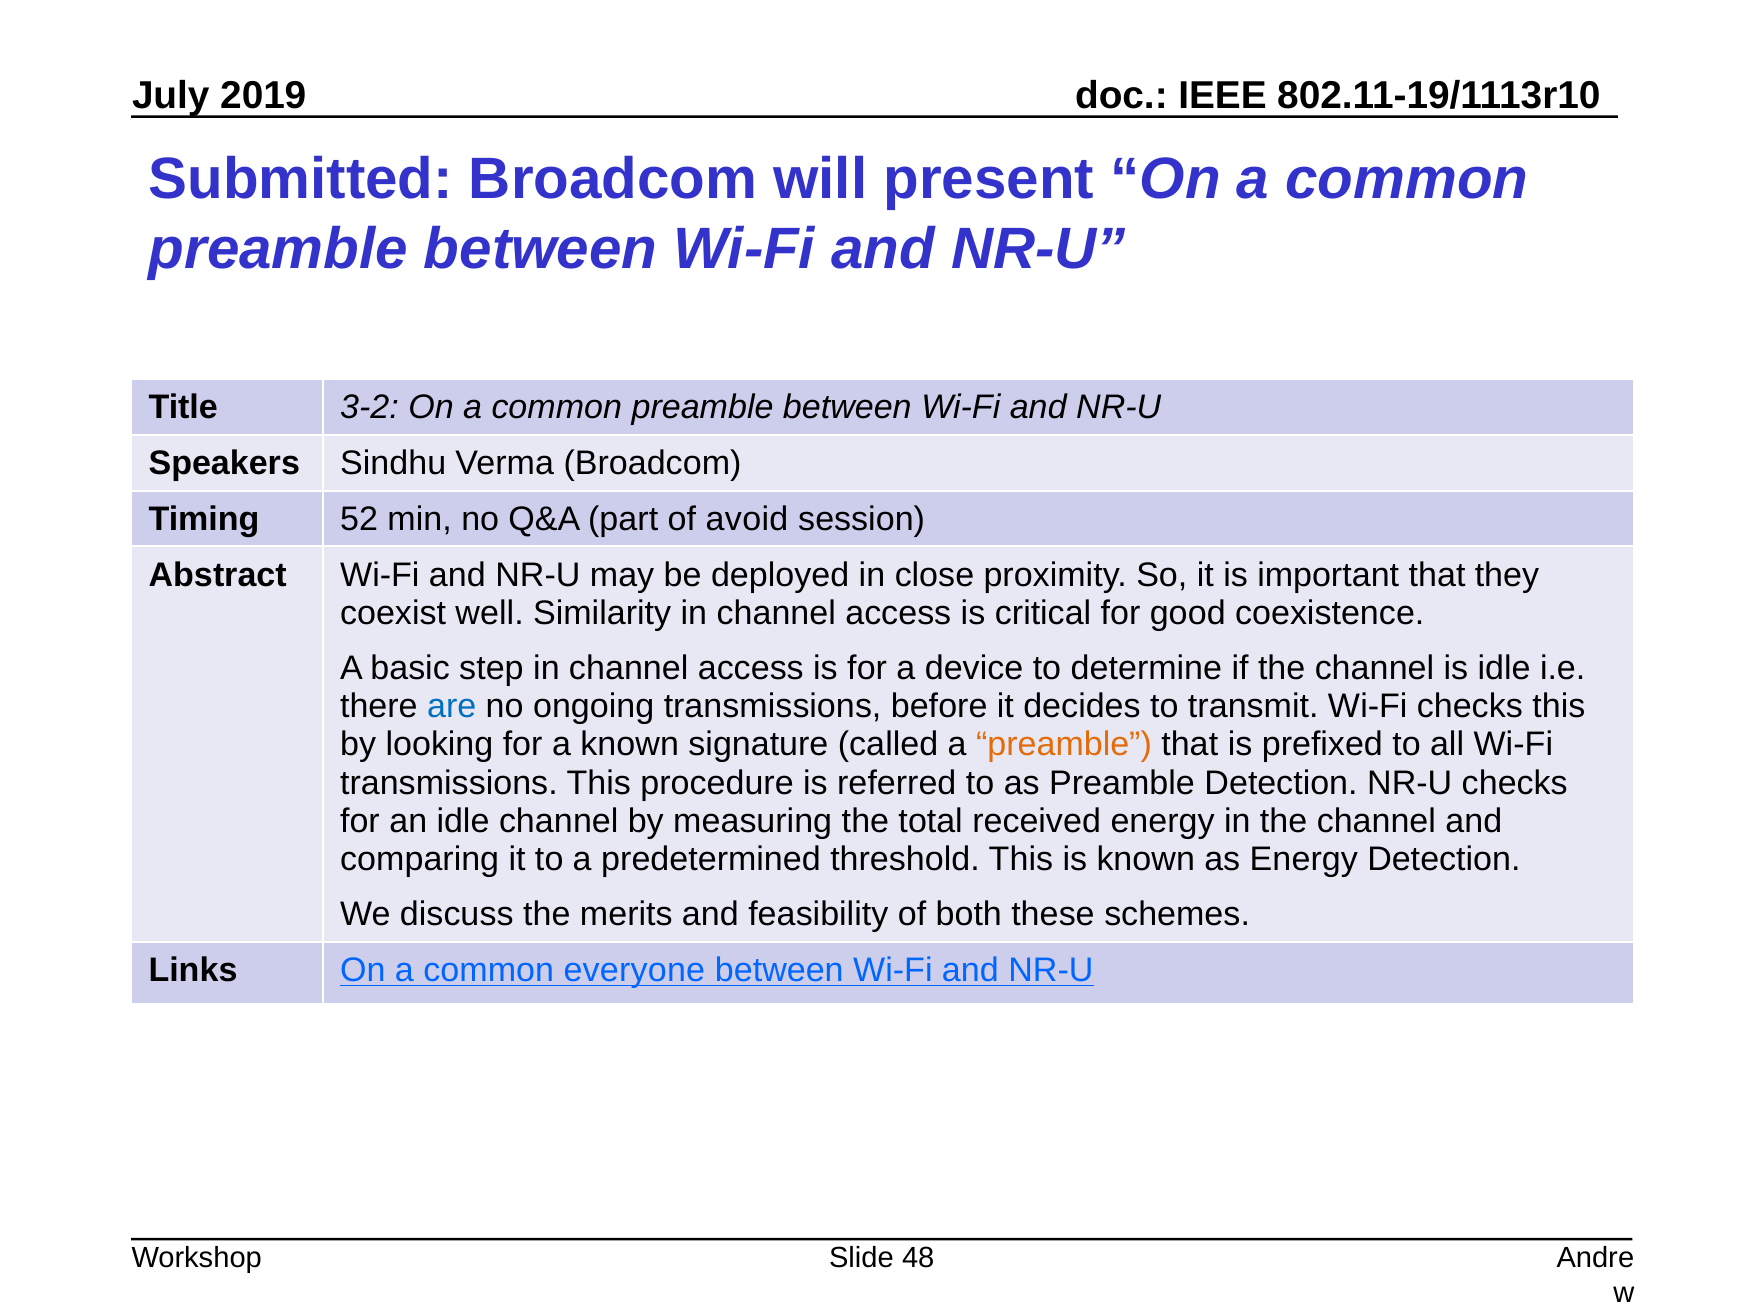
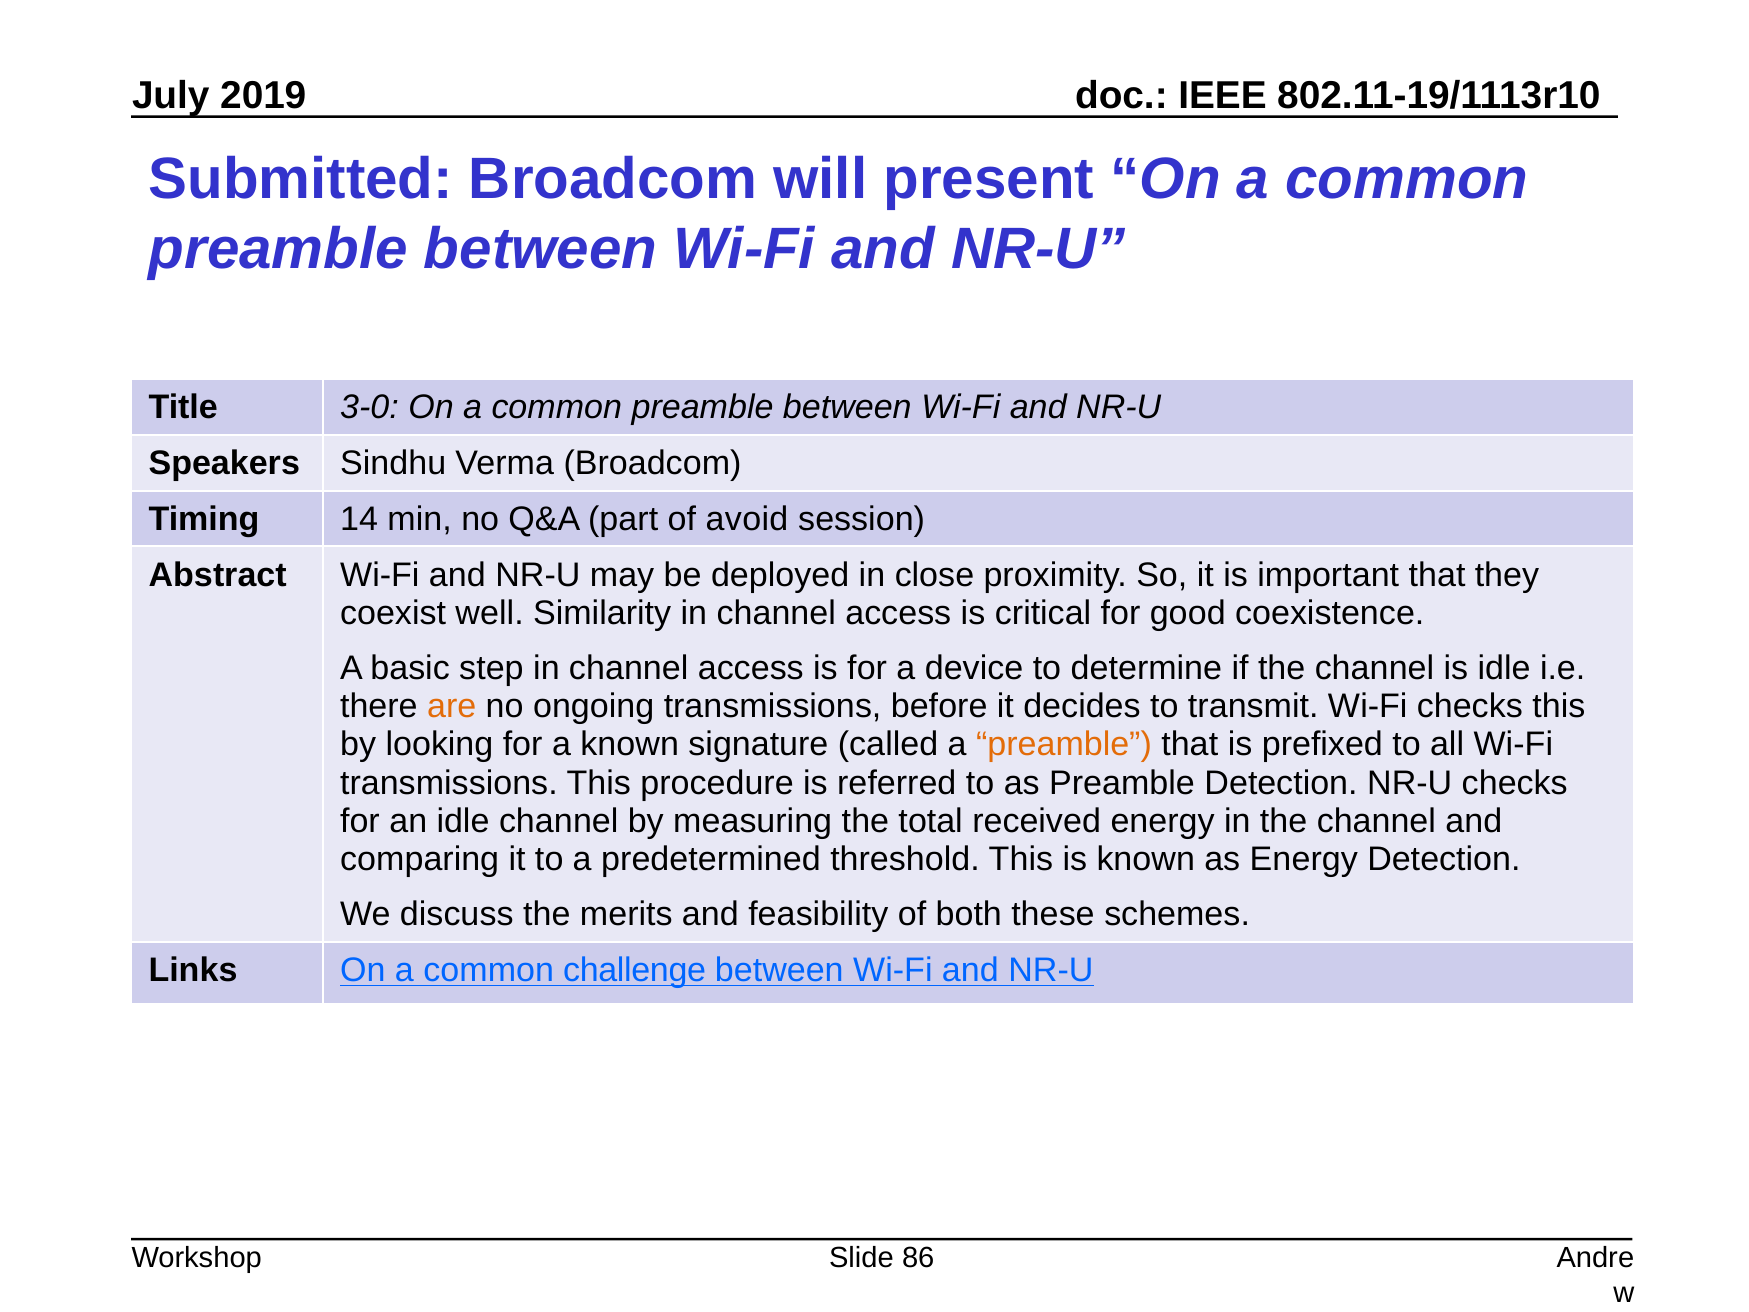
3-2: 3-2 -> 3-0
52: 52 -> 14
are colour: blue -> orange
everyone: everyone -> challenge
48: 48 -> 86
